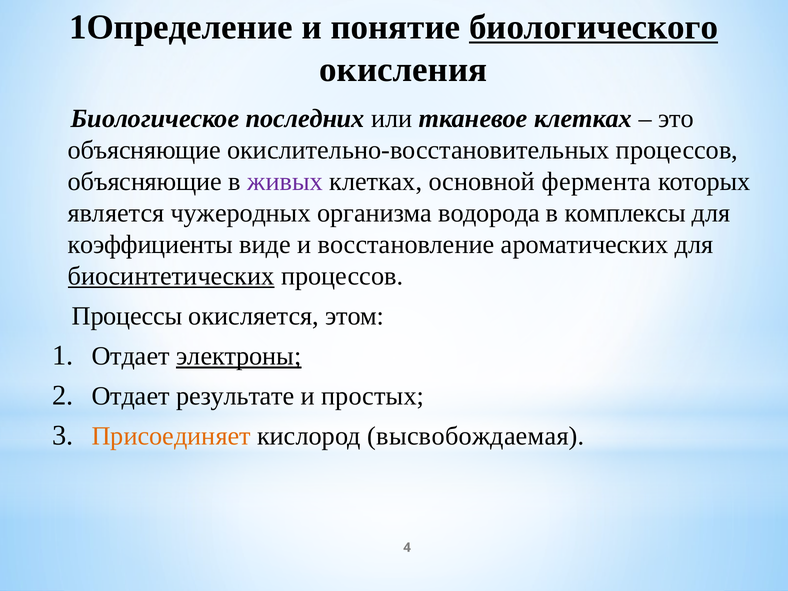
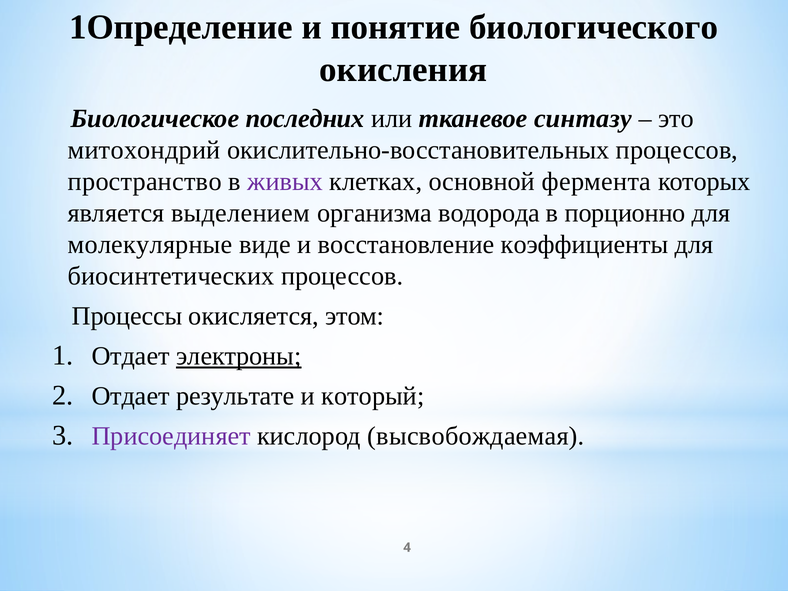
биологического underline: present -> none
тканевое клетках: клетках -> синтазу
объясняющие at (144, 150): объясняющие -> митохондрий
объясняющие at (145, 182): объясняющие -> пространство
чужеродных: чужеродных -> выделением
комплексы: комплексы -> порционно
коэффициенты: коэффициенты -> молекулярные
ароматических: ароматических -> коэффициенты
биосинтетических underline: present -> none
простых: простых -> который
Присоединяет colour: orange -> purple
